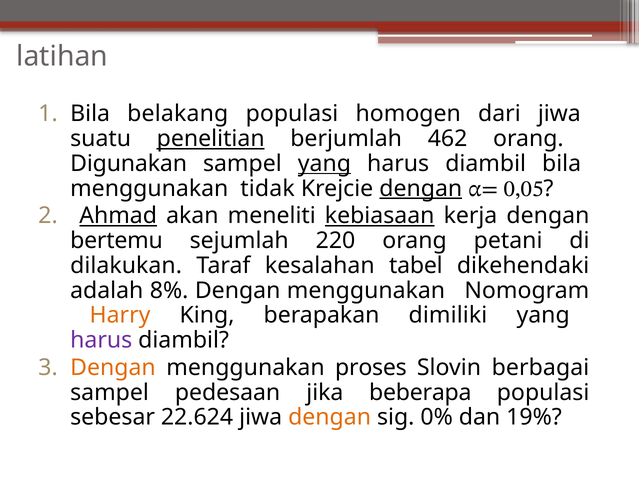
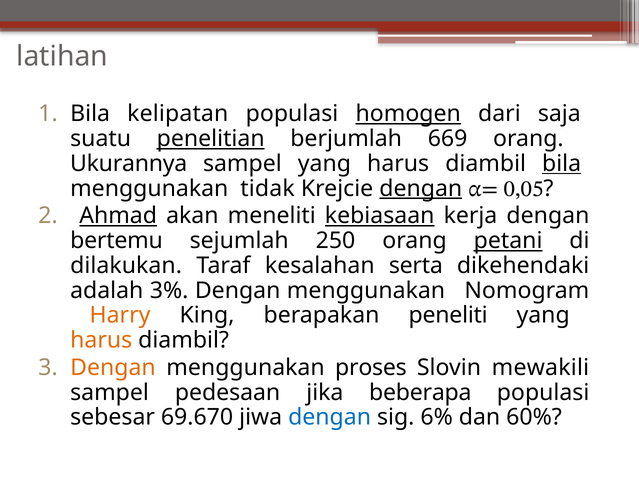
belakang: belakang -> kelipatan
homogen underline: none -> present
dari jiwa: jiwa -> saja
462: 462 -> 669
Digunakan: Digunakan -> Ukurannya
yang at (324, 164) underline: present -> none
bila at (562, 164) underline: none -> present
220: 220 -> 250
petani underline: none -> present
tabel: tabel -> serta
8%: 8% -> 3%
dimiliki: dimiliki -> peneliti
harus at (101, 340) colour: purple -> orange
berbagai: berbagai -> mewakili
22.624: 22.624 -> 69.670
dengan at (330, 418) colour: orange -> blue
0%: 0% -> 6%
19%: 19% -> 60%
